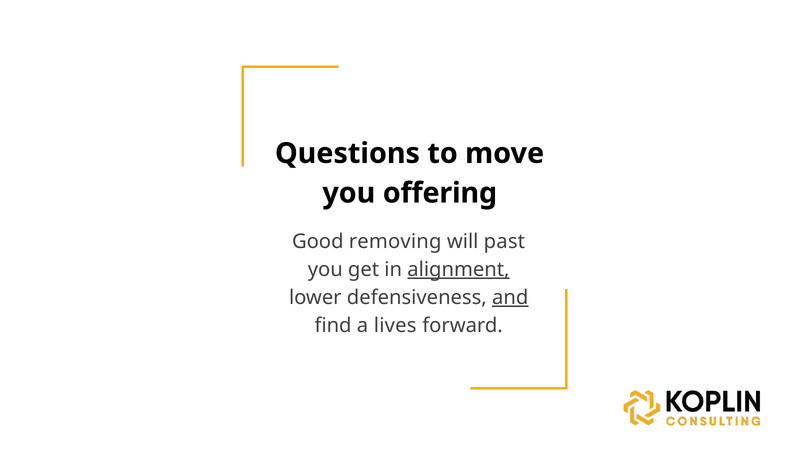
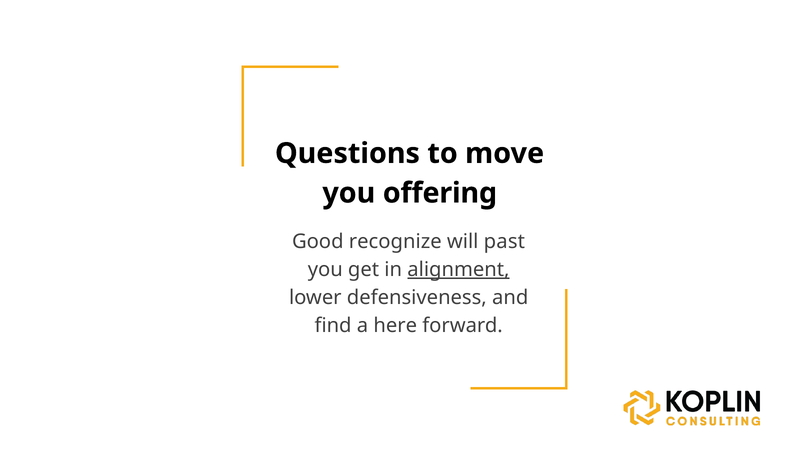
removing: removing -> recognize
and underline: present -> none
lives: lives -> here
